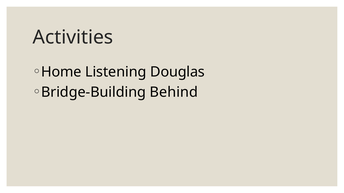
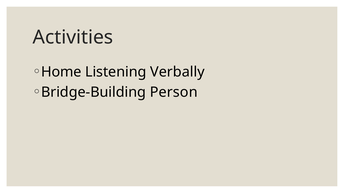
Douglas: Douglas -> Verbally
Behind: Behind -> Person
